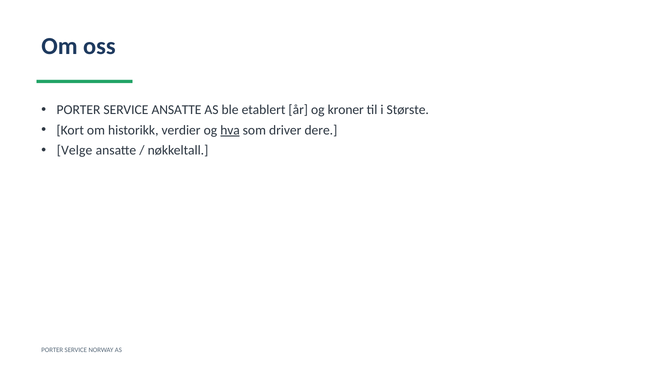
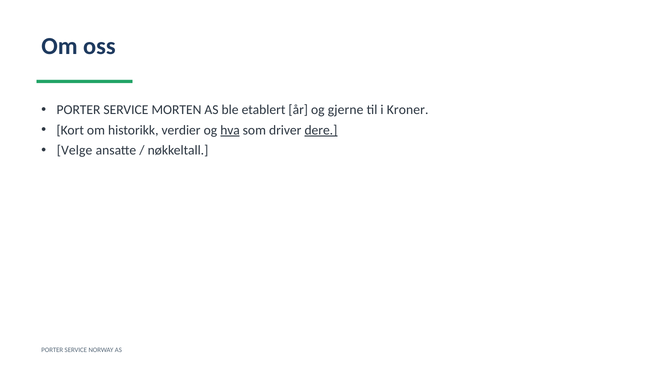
SERVICE ANSATTE: ANSATTE -> MORTEN
kroner: kroner -> gjerne
Største: Største -> Kroner
dere underline: none -> present
